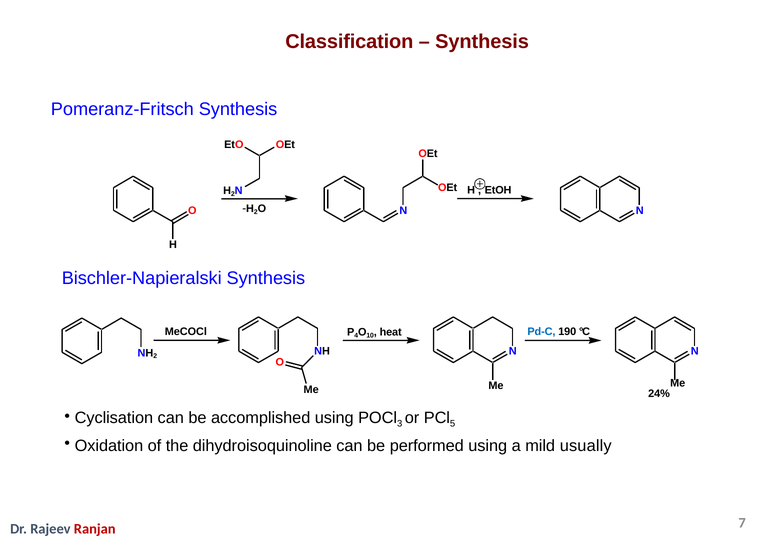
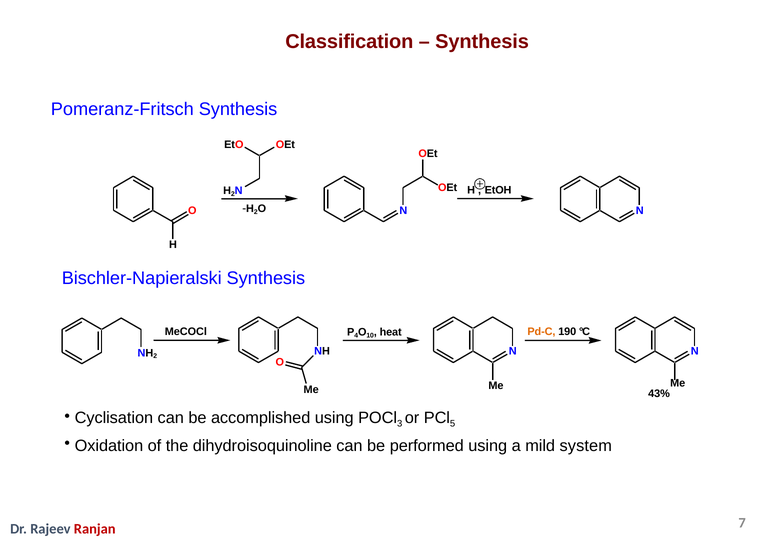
Pd-C colour: blue -> orange
24%: 24% -> 43%
usually: usually -> system
